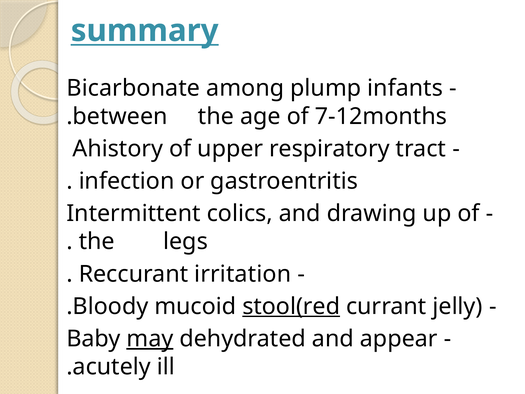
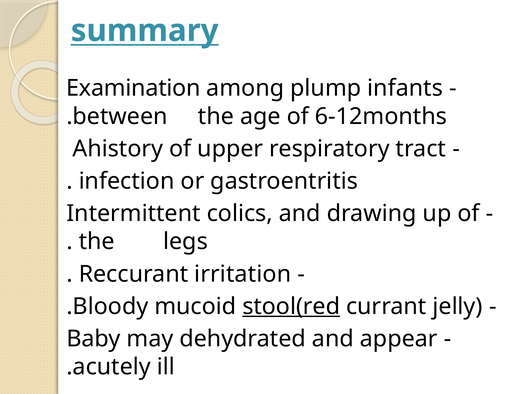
Bicarbonate: Bicarbonate -> Examination
7-12months: 7-12months -> 6-12months
may underline: present -> none
